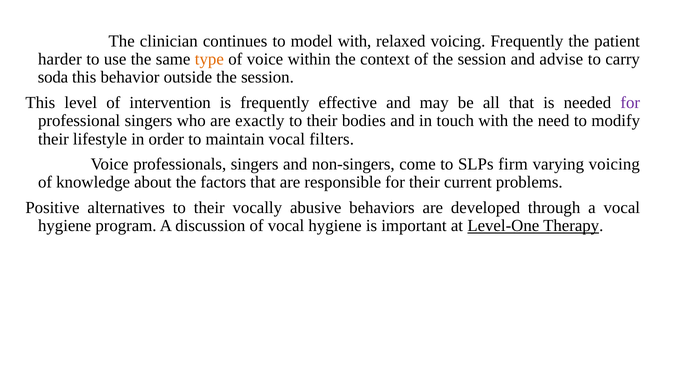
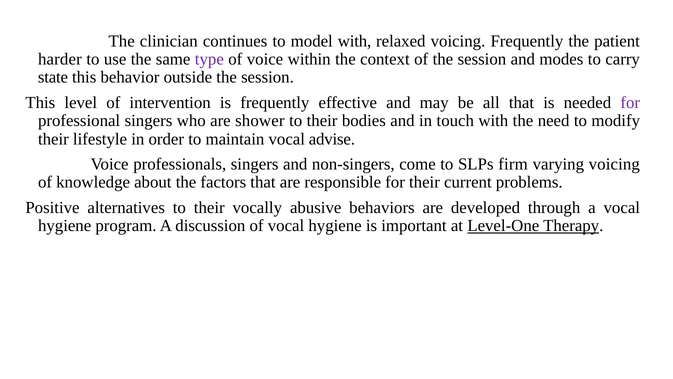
type colour: orange -> purple
advise: advise -> modes
soda: soda -> state
exactly: exactly -> shower
filters: filters -> advise
